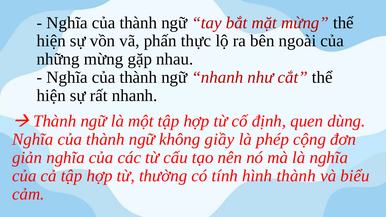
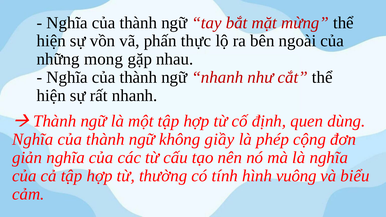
những mừng: mừng -> mong
hình thành: thành -> vuông
